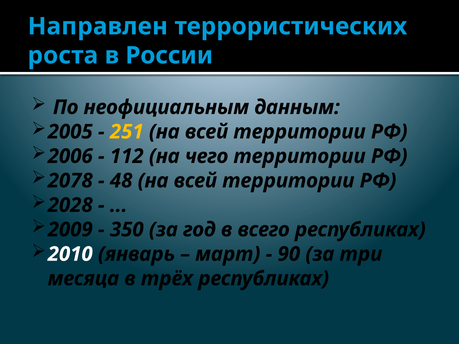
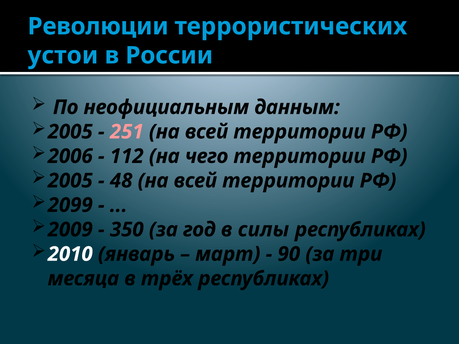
Направлен: Направлен -> Революции
роста: роста -> устои
251 colour: yellow -> pink
2078 at (70, 181): 2078 -> 2005
2028: 2028 -> 2099
всего: всего -> силы
